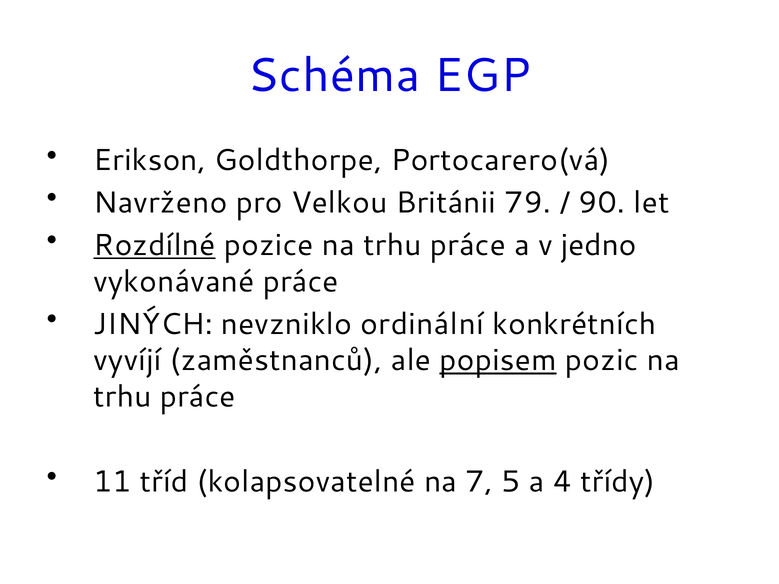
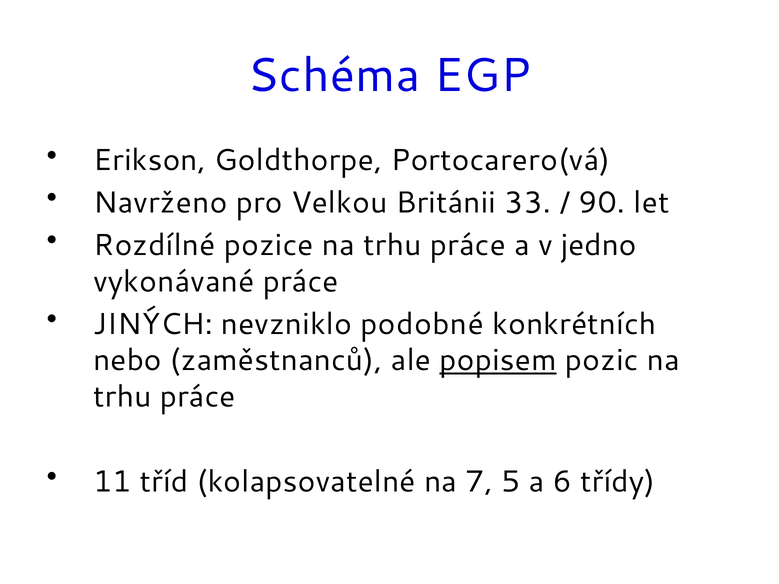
79: 79 -> 33
Rozdílné underline: present -> none
ordinální: ordinální -> podobné
vyvíjí: vyvíjí -> nebo
4: 4 -> 6
